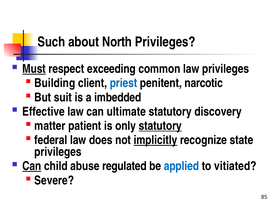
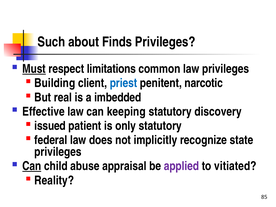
North: North -> Finds
exceeding: exceeding -> limitations
suit: suit -> real
ultimate: ultimate -> keeping
matter: matter -> issued
statutory at (160, 126) underline: present -> none
implicitly underline: present -> none
regulated: regulated -> appraisal
applied colour: blue -> purple
Severe: Severe -> Reality
